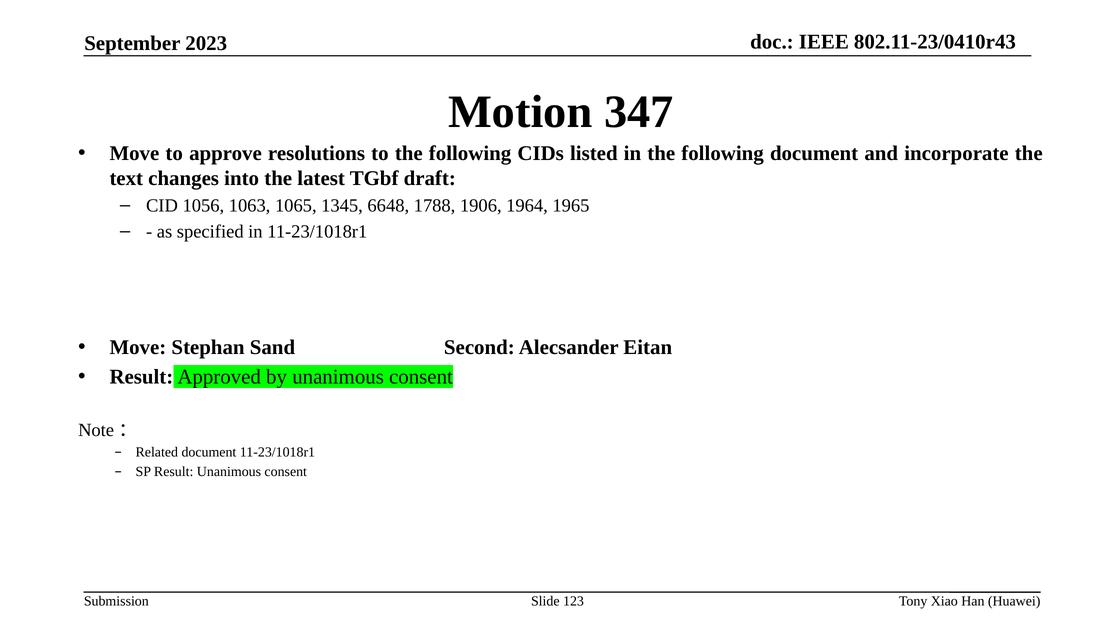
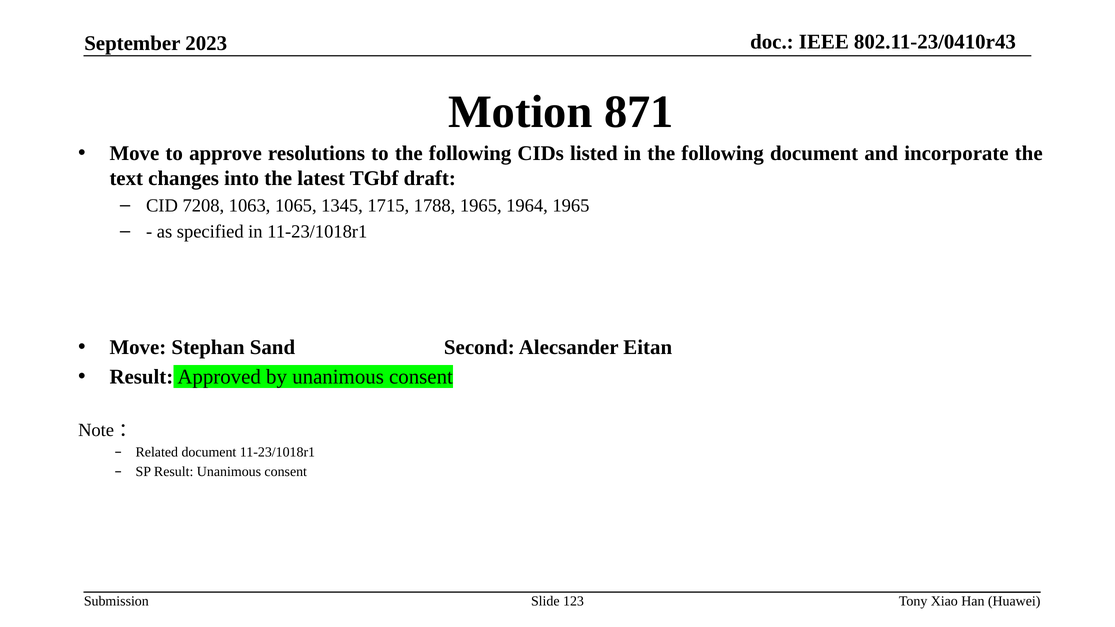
347: 347 -> 871
1056: 1056 -> 7208
6648: 6648 -> 1715
1788 1906: 1906 -> 1965
